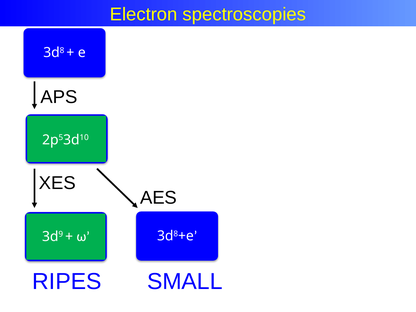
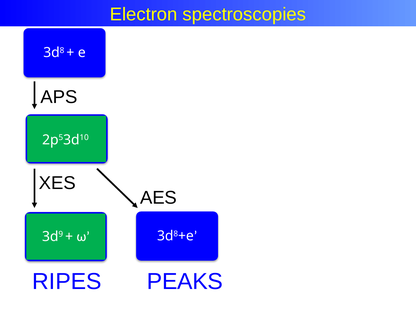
SMALL: SMALL -> PEAKS
